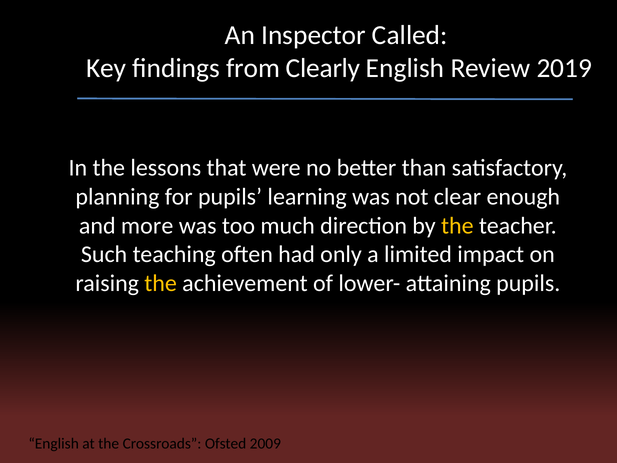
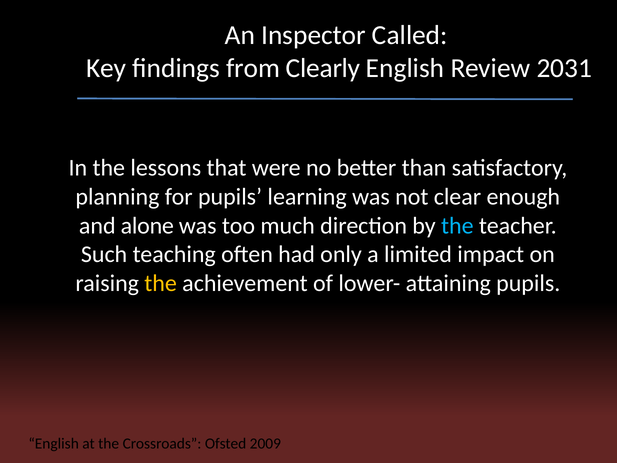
2019: 2019 -> 2031
more: more -> alone
the at (457, 225) colour: yellow -> light blue
